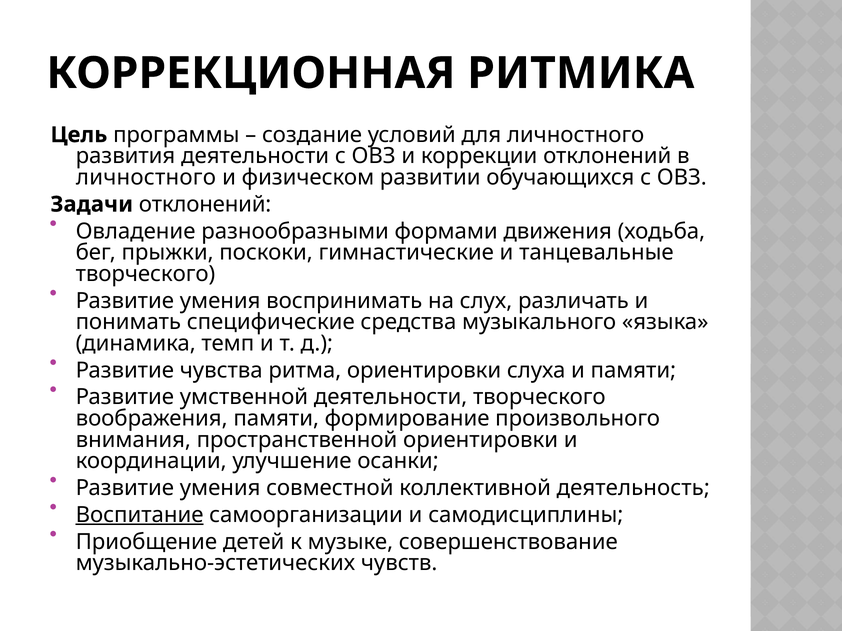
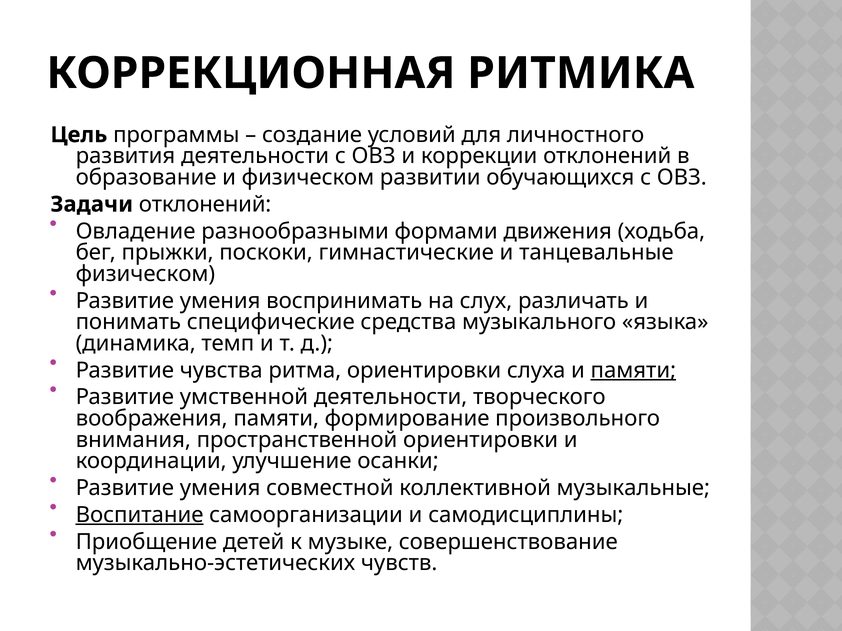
личностного at (146, 178): личностного -> образование
творческого at (145, 274): творческого -> физическом
памяти at (633, 371) underline: none -> present
деятельность: деятельность -> музыкальные
